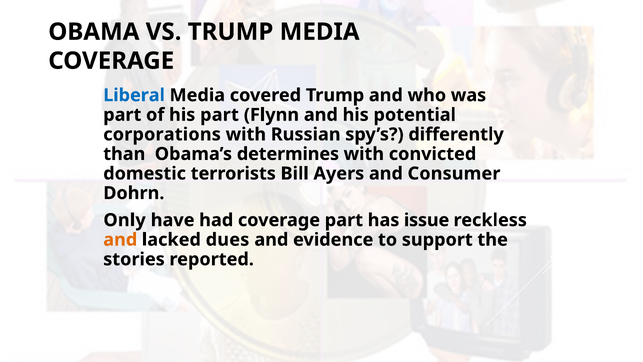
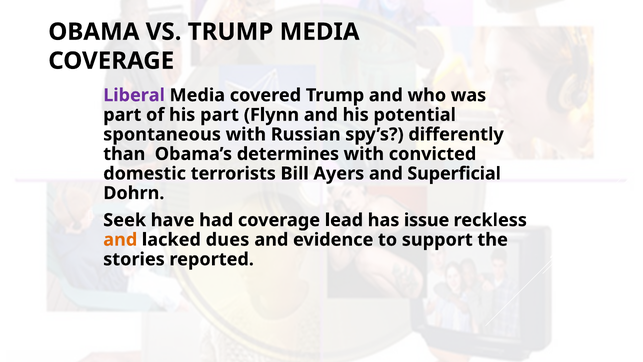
Liberal colour: blue -> purple
corporations: corporations -> spontaneous
Consumer: Consumer -> Superficial
Only: Only -> Seek
coverage part: part -> lead
